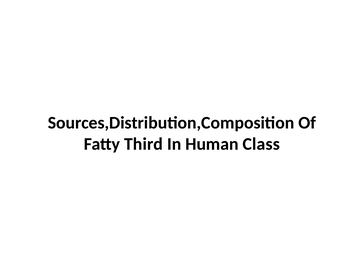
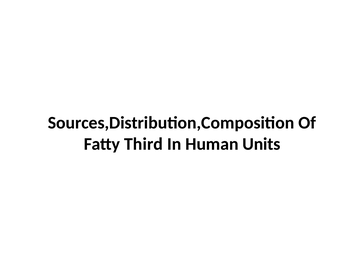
Class: Class -> Units
